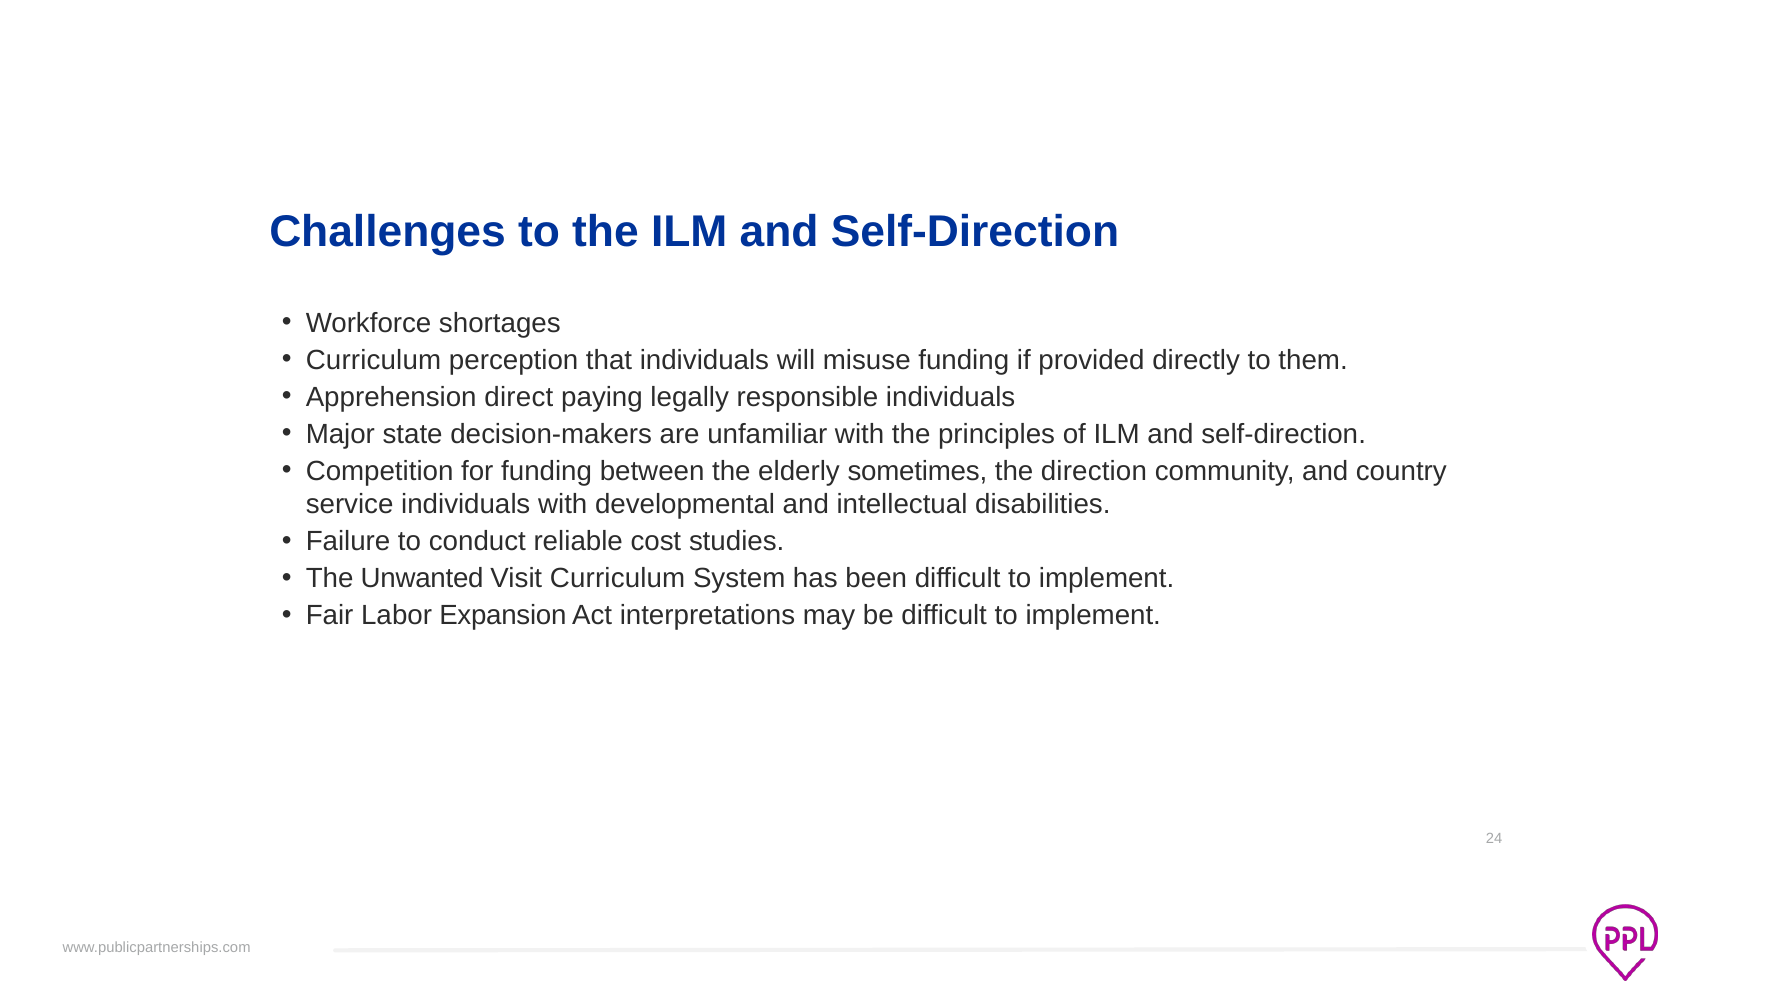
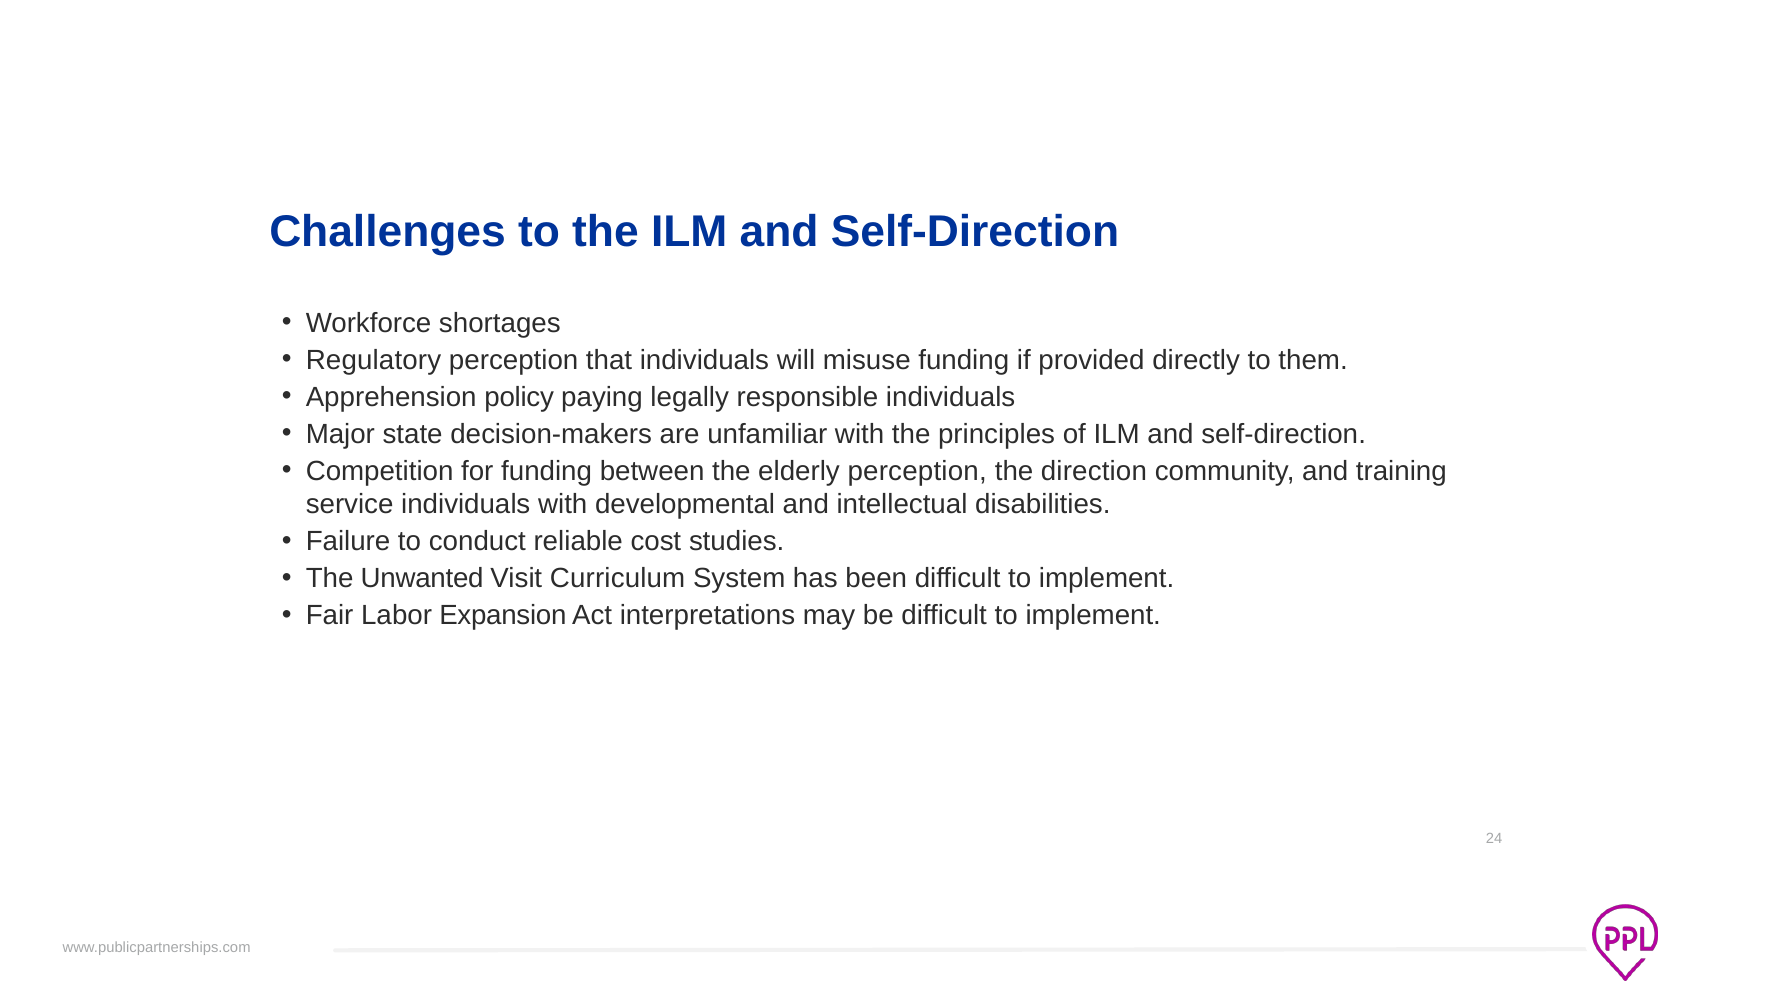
Curriculum at (373, 360): Curriculum -> Regulatory
direct: direct -> policy
elderly sometimes: sometimes -> perception
country: country -> training
